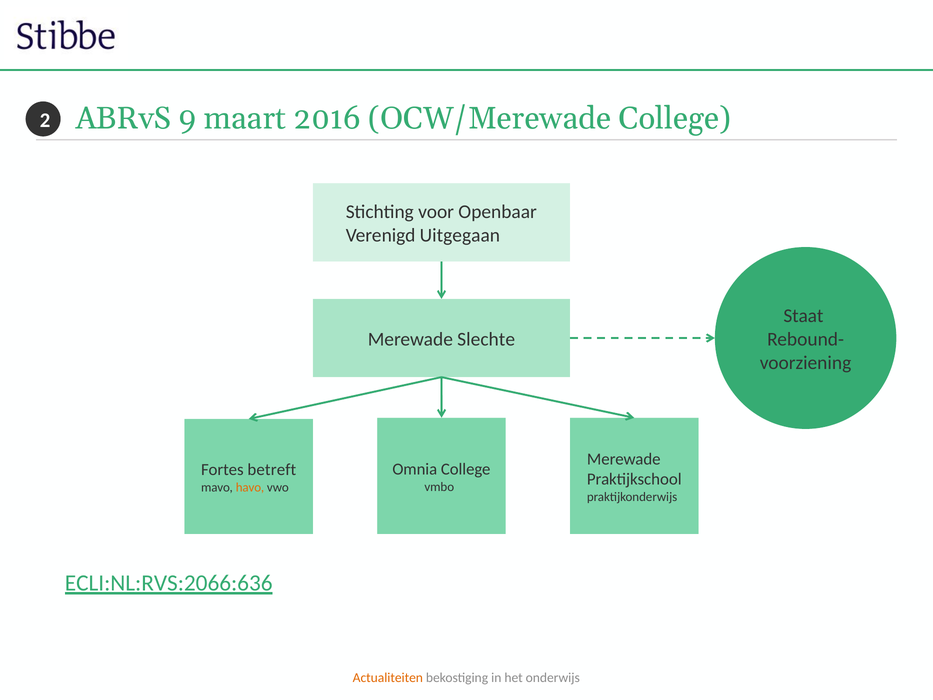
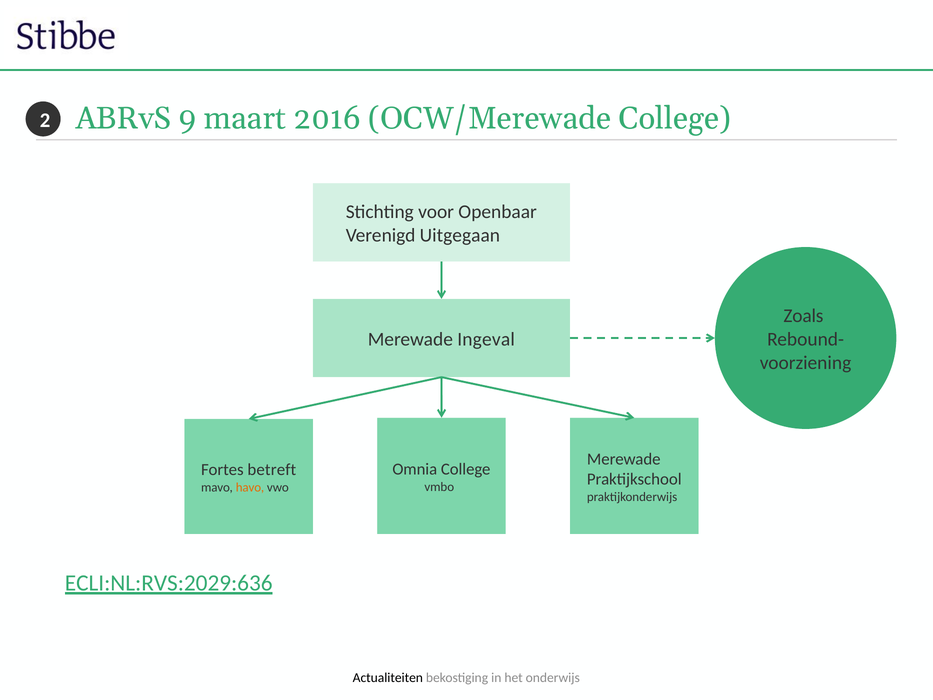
Staat: Staat -> Zoals
Slechte: Slechte -> Ingeval
ECLI:NL:RVS:2066:636: ECLI:NL:RVS:2066:636 -> ECLI:NL:RVS:2029:636
Actualiteiten colour: orange -> black
